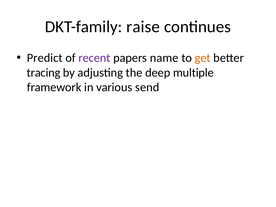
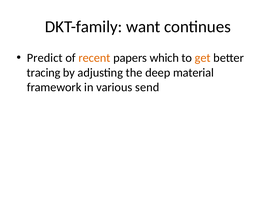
raise: raise -> want
recent colour: purple -> orange
name: name -> which
multiple: multiple -> material
